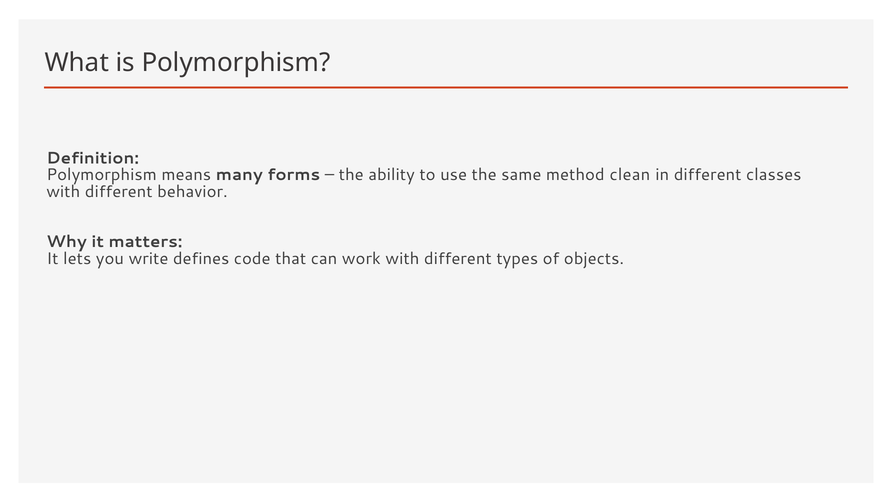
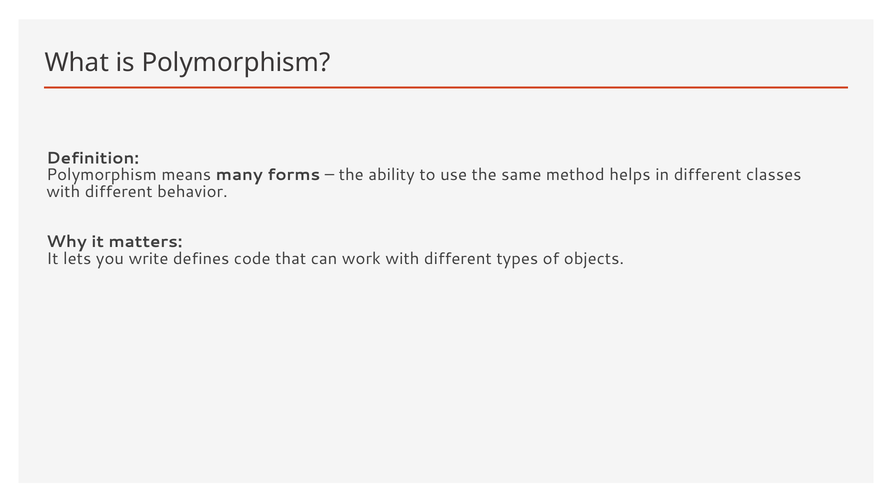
clean: clean -> helps
